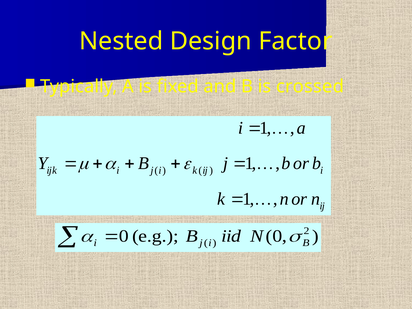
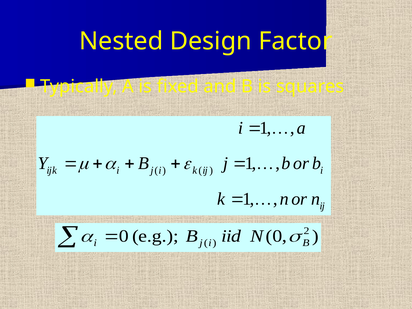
crossed: crossed -> squares
